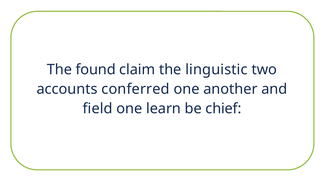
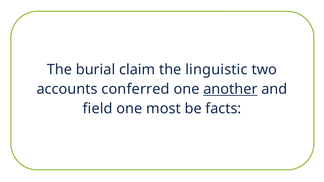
found: found -> burial
another underline: none -> present
learn: learn -> most
chief: chief -> facts
